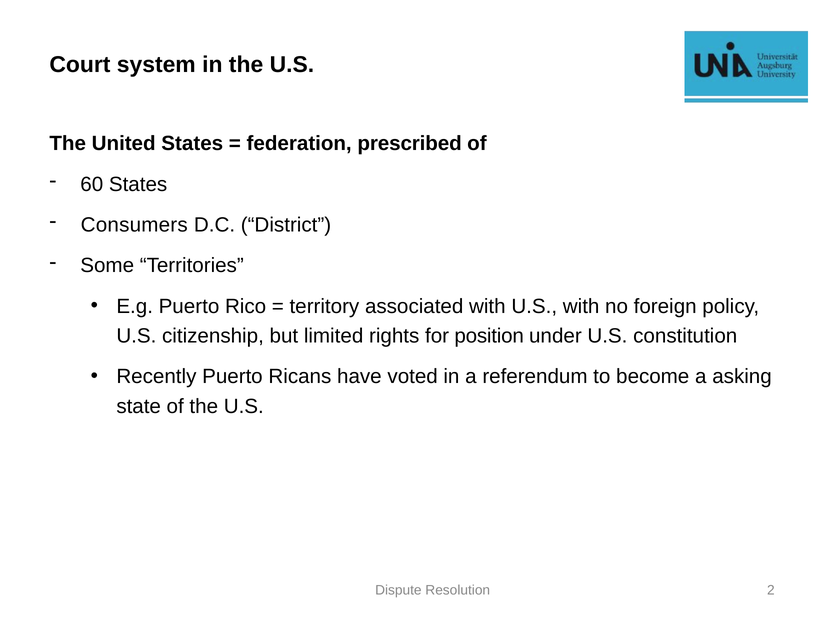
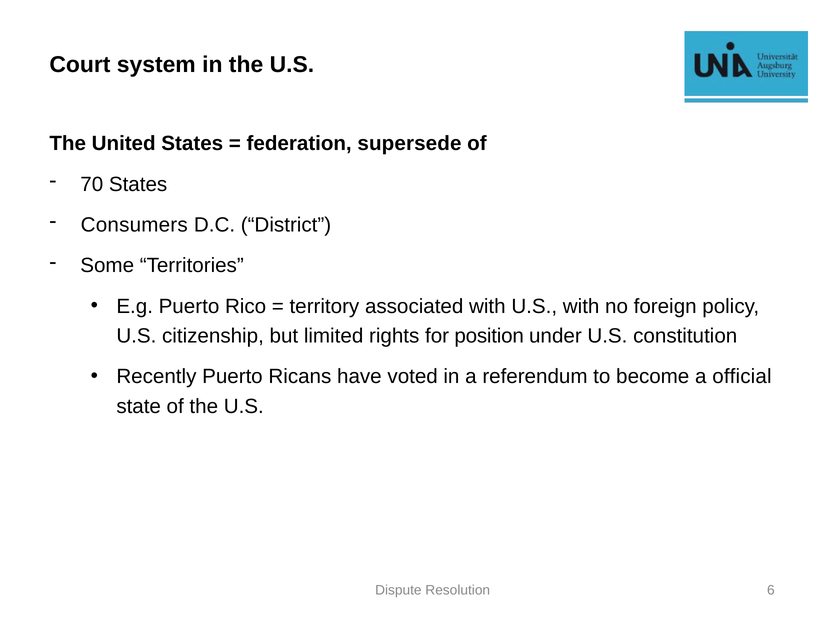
prescribed: prescribed -> supersede
60: 60 -> 70
asking: asking -> official
2: 2 -> 6
